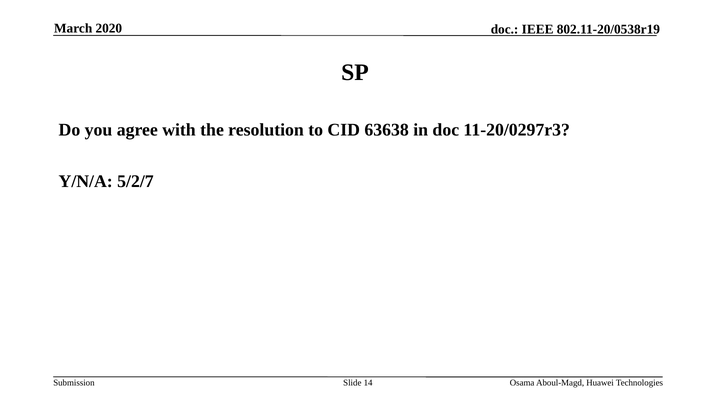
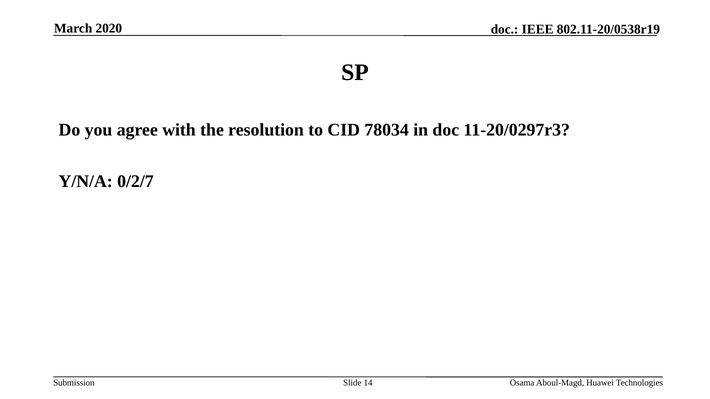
63638: 63638 -> 78034
5/2/7: 5/2/7 -> 0/2/7
